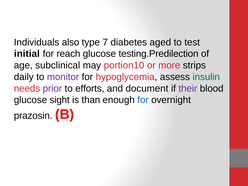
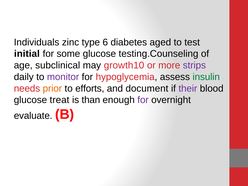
also: also -> zinc
7: 7 -> 6
reach: reach -> some
testing.Predilection: testing.Predilection -> testing.Counseling
portion10: portion10 -> growth10
strips colour: black -> purple
prior colour: purple -> orange
sight: sight -> treat
for at (143, 100) colour: blue -> purple
prazosin: prazosin -> evaluate
